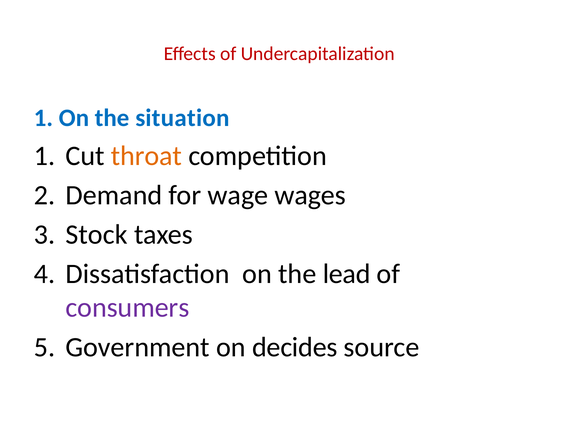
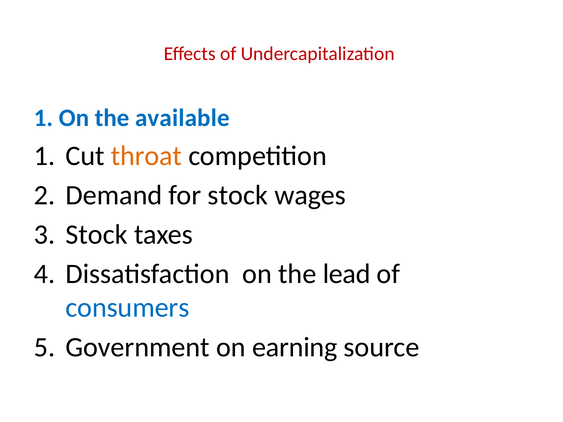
situation: situation -> available
for wage: wage -> stock
consumers colour: purple -> blue
decides: decides -> earning
